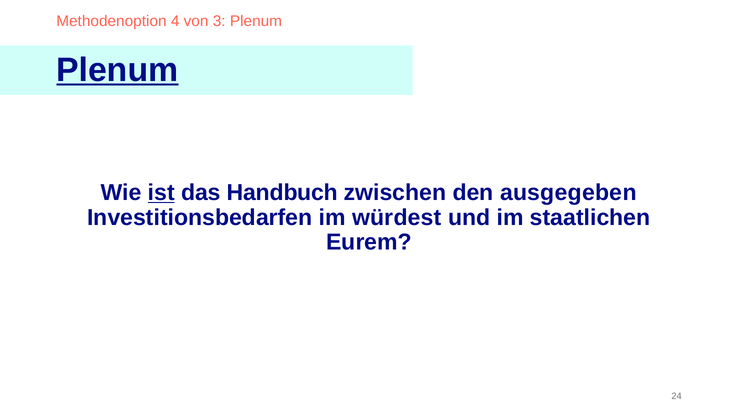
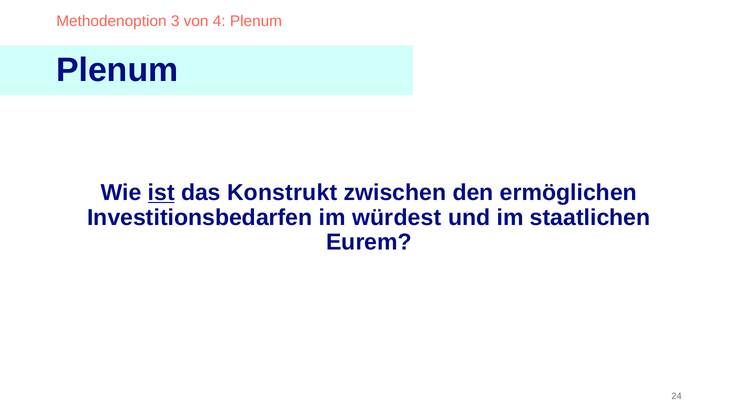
4: 4 -> 3
3: 3 -> 4
Plenum at (117, 70) underline: present -> none
Handbuch: Handbuch -> Konstrukt
ausgegeben: ausgegeben -> ermöglichen
